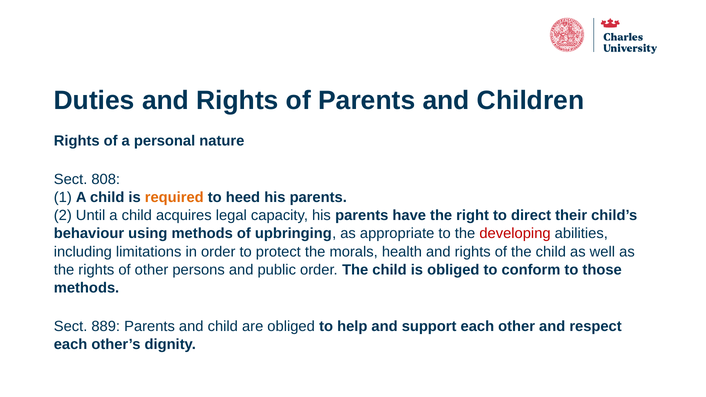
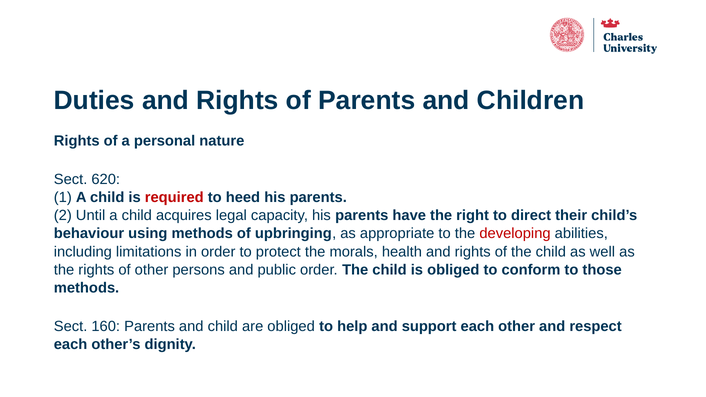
808: 808 -> 620
required colour: orange -> red
889: 889 -> 160
